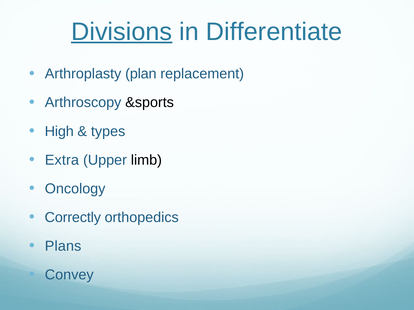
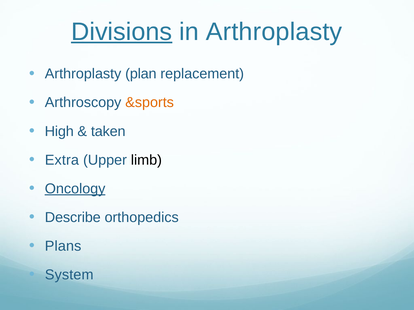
in Differentiate: Differentiate -> Arthroplasty
&sports colour: black -> orange
types: types -> taken
Oncology underline: none -> present
Correctly: Correctly -> Describe
Convey: Convey -> System
